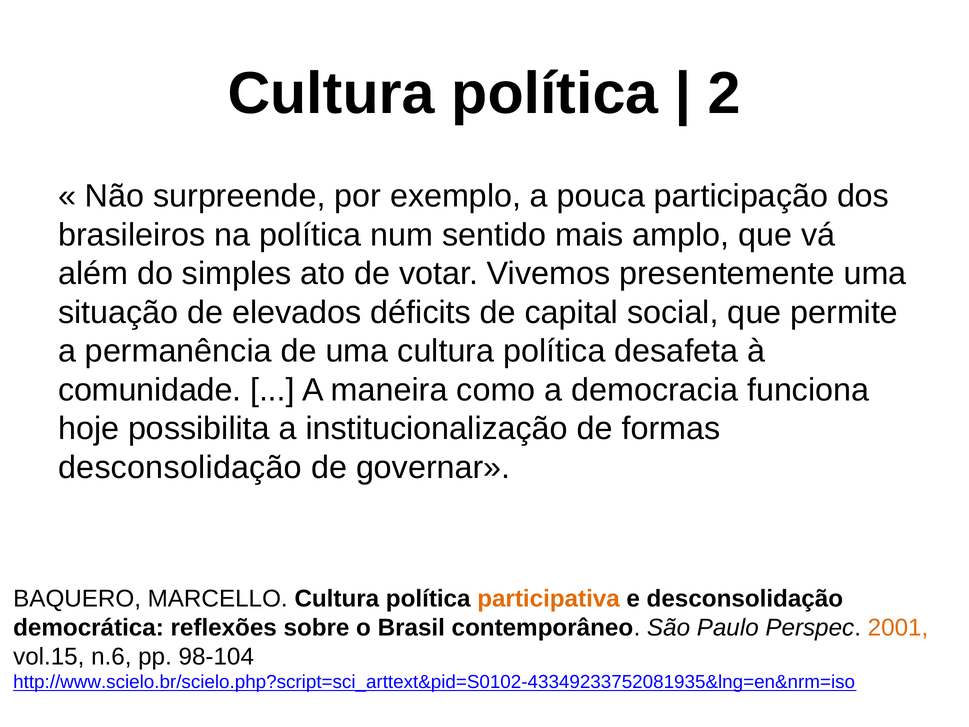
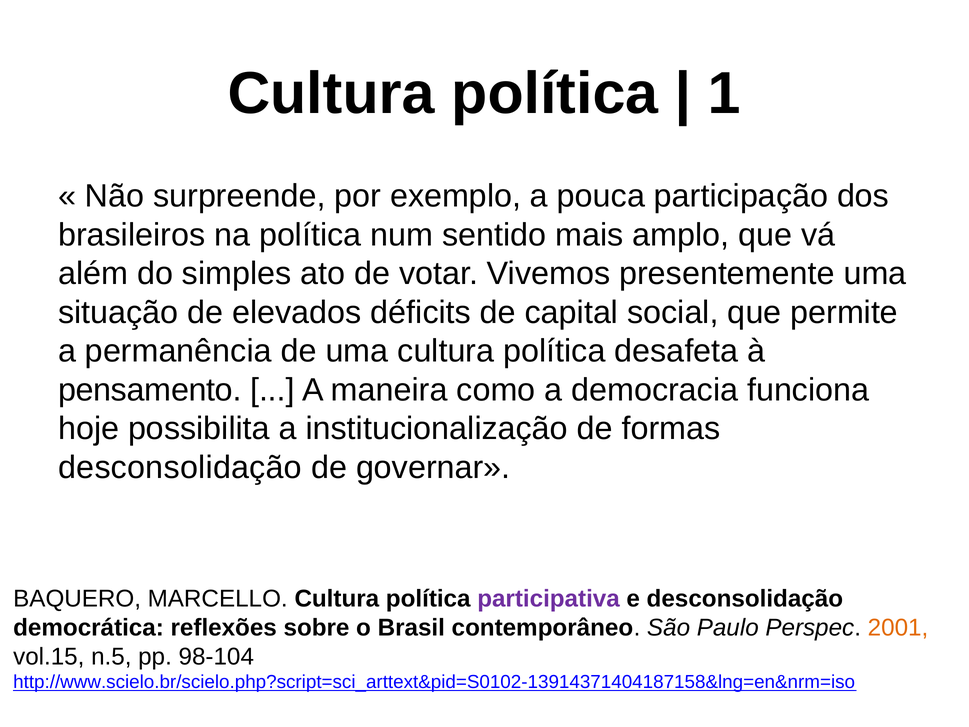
2: 2 -> 1
comunidade: comunidade -> pensamento
participativa colour: orange -> purple
n.6: n.6 -> n.5
http://www.scielo.br/scielo.php?script=sci_arttext&pid=S0102-43349233752081935&lng=en&nrm=iso: http://www.scielo.br/scielo.php?script=sci_arttext&pid=S0102-43349233752081935&lng=en&nrm=iso -> http://www.scielo.br/scielo.php?script=sci_arttext&pid=S0102-13914371404187158&lng=en&nrm=iso
